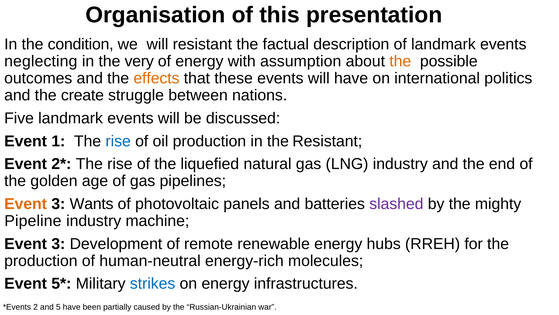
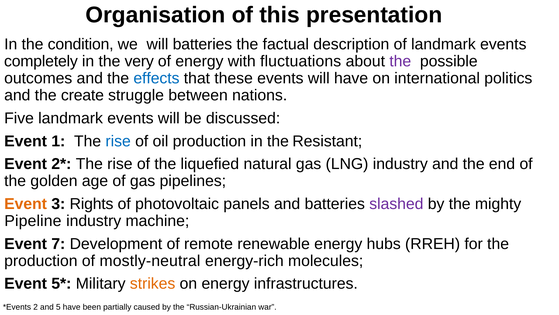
will resistant: resistant -> batteries
neglecting: neglecting -> completely
assumption: assumption -> fluctuations
the at (400, 61) colour: orange -> purple
effects colour: orange -> blue
Wants: Wants -> Rights
3 at (58, 243): 3 -> 7
human-neutral: human-neutral -> mostly-neutral
strikes colour: blue -> orange
